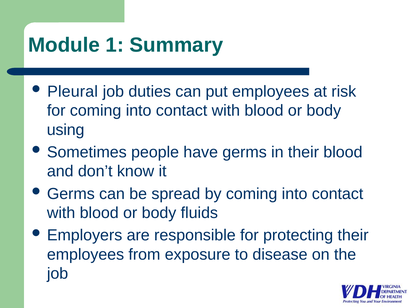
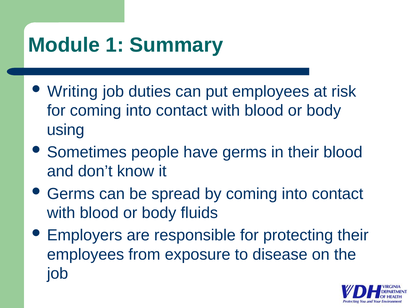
Pleural: Pleural -> Writing
